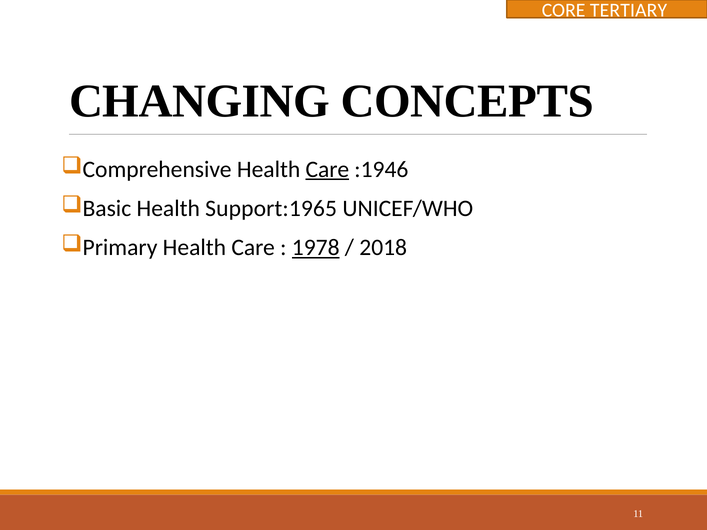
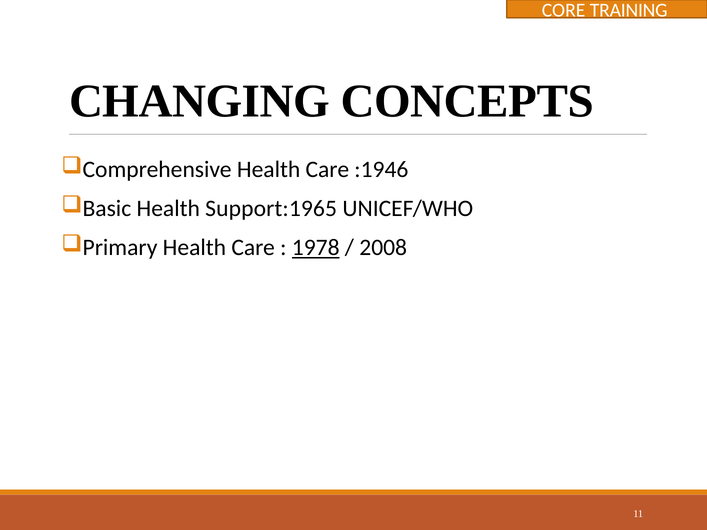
TERTIARY: TERTIARY -> TRAINING
Care at (327, 169) underline: present -> none
2018: 2018 -> 2008
